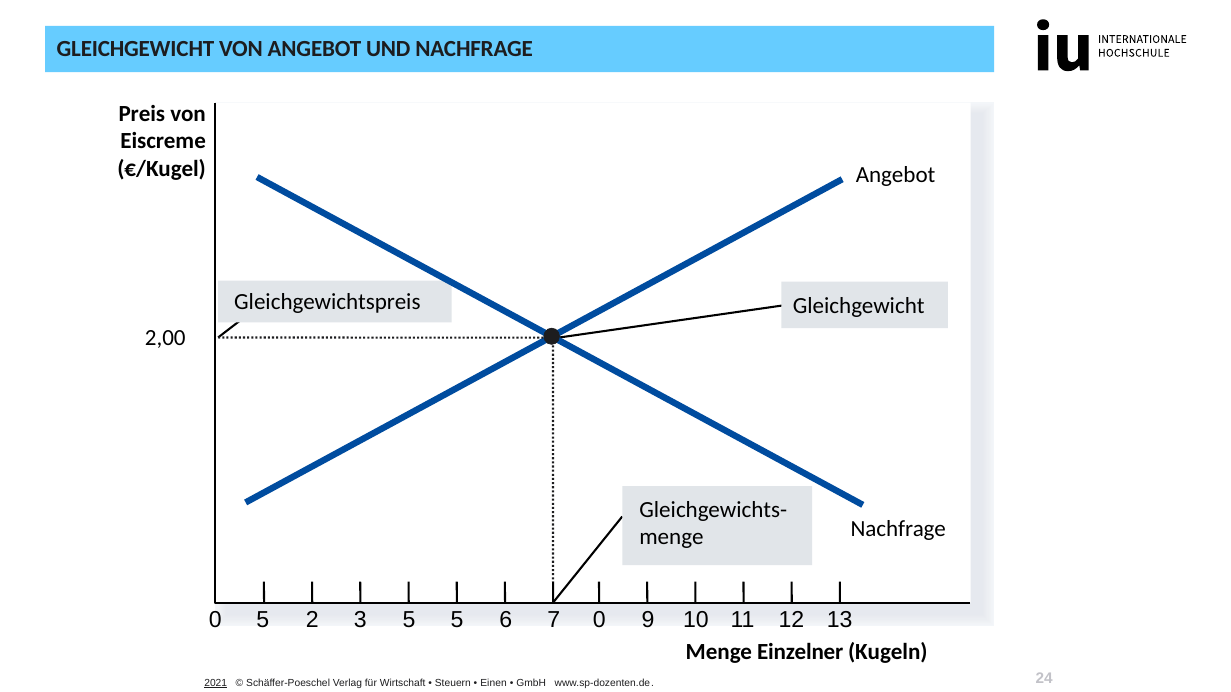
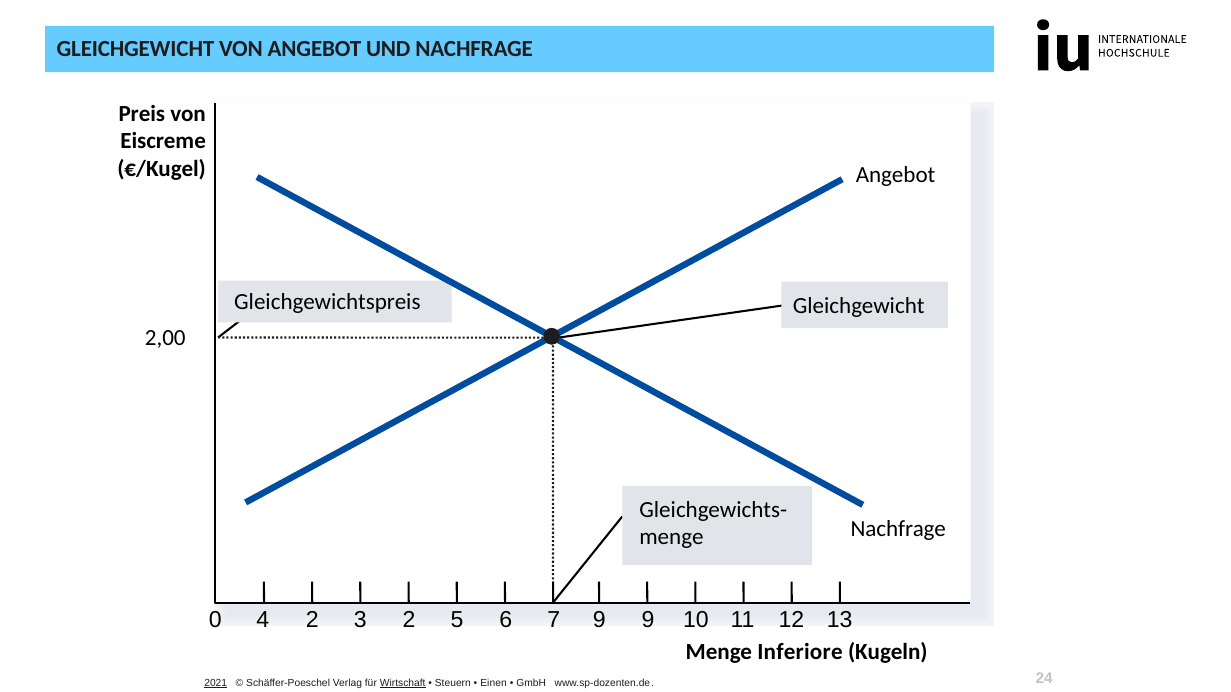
0 5: 5 -> 4
3 5: 5 -> 2
7 0: 0 -> 9
Einzelner: Einzelner -> Inferiore
Wirtschaft underline: none -> present
